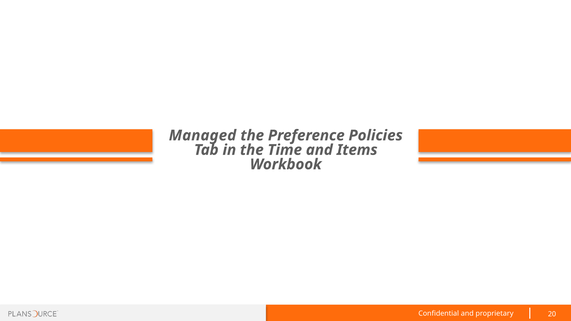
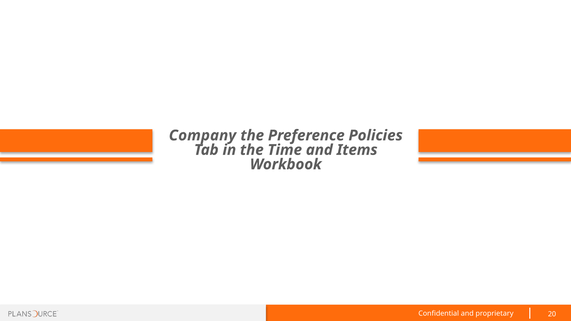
Managed: Managed -> Company
